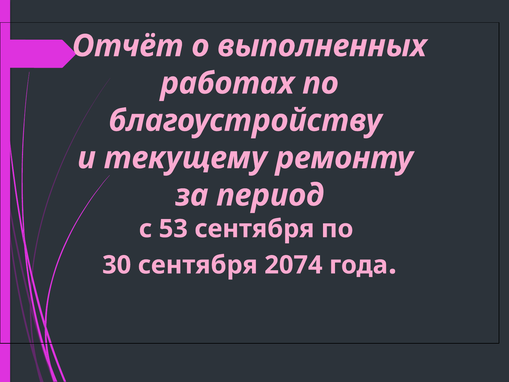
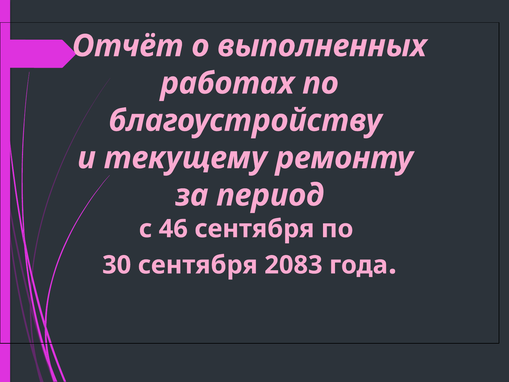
53: 53 -> 46
2074: 2074 -> 2083
